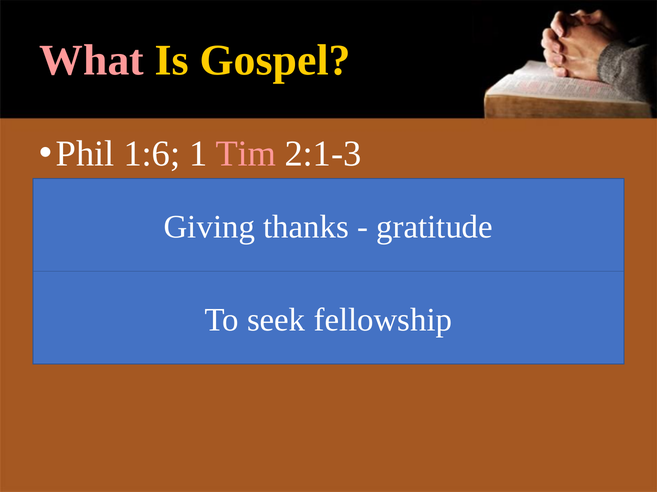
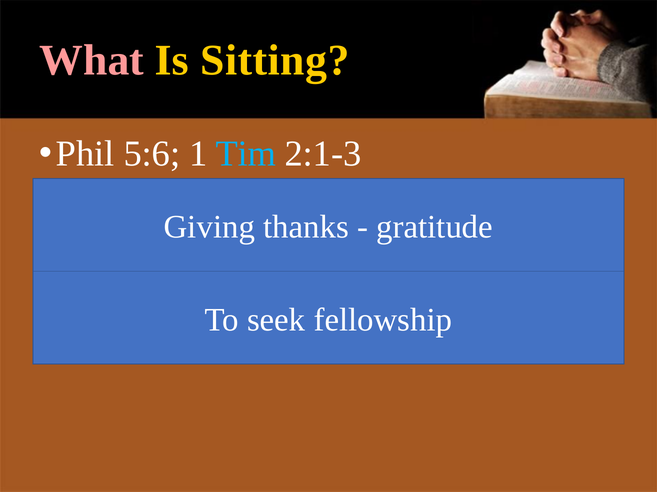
Gospel: Gospel -> Sitting
1:6: 1:6 -> 5:6
Tim colour: pink -> light blue
